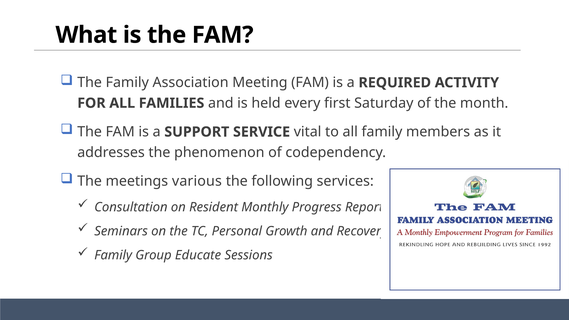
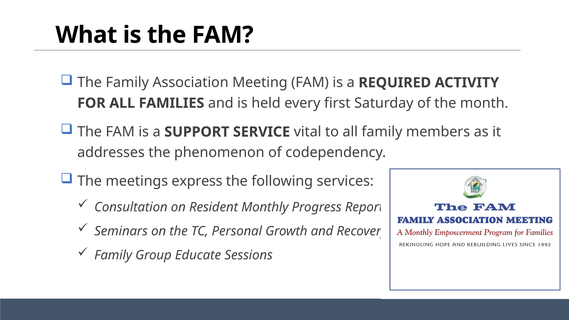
various: various -> express
